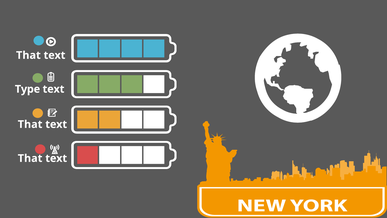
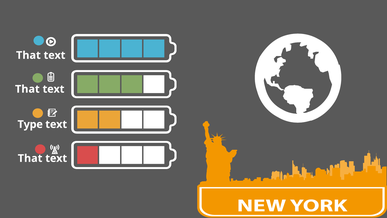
Type at (28, 89): Type -> That
That at (30, 124): That -> Type
